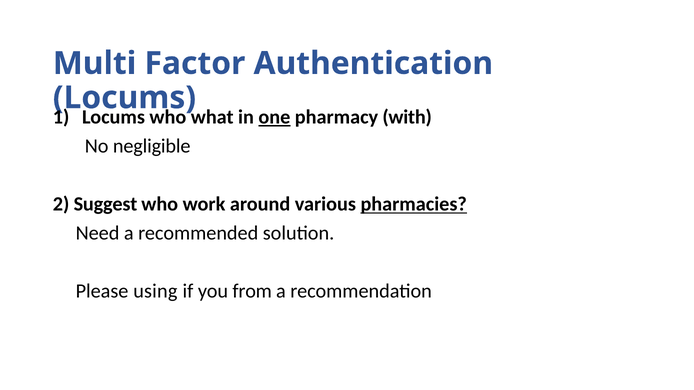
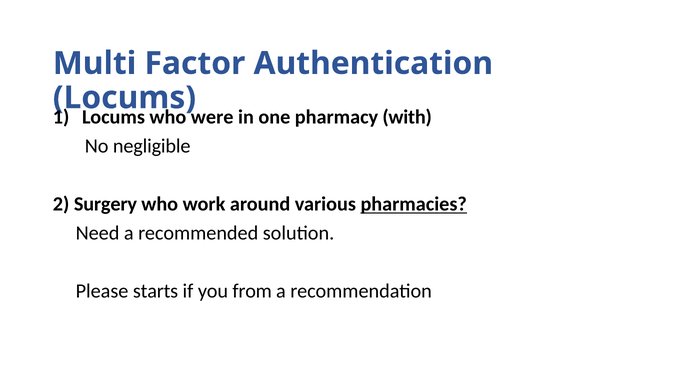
what: what -> were
one underline: present -> none
Suggest: Suggest -> Surgery
using: using -> starts
